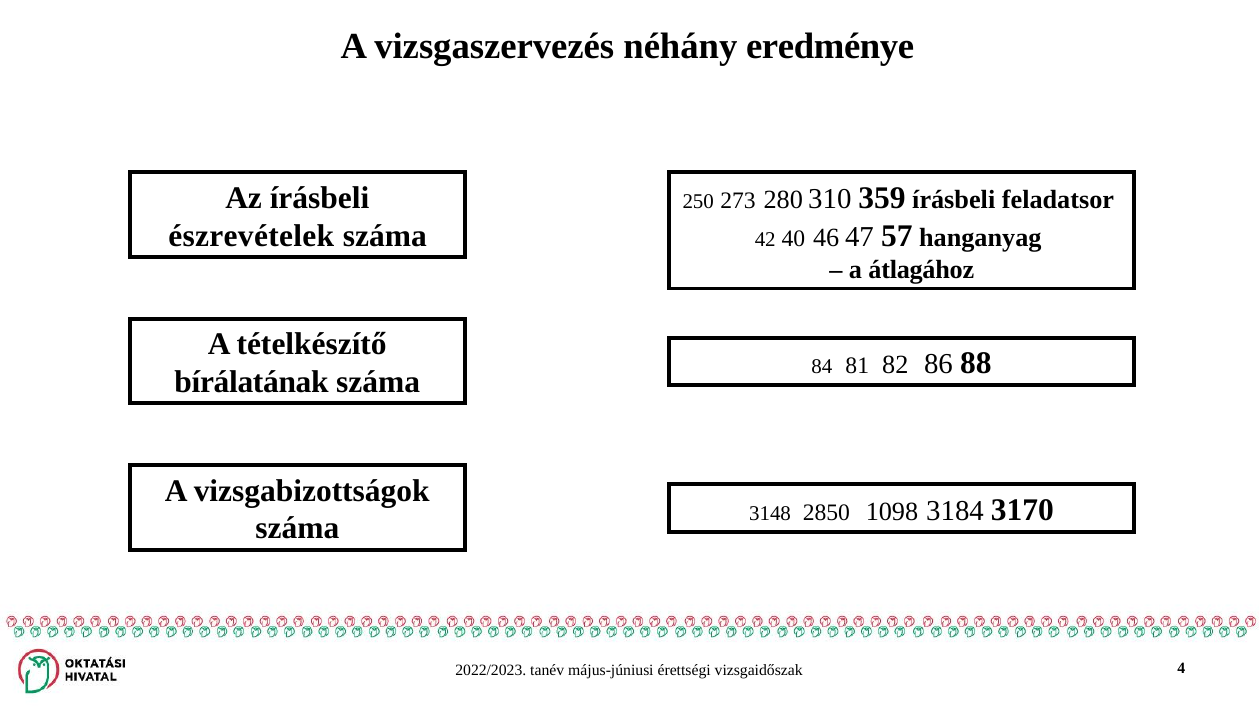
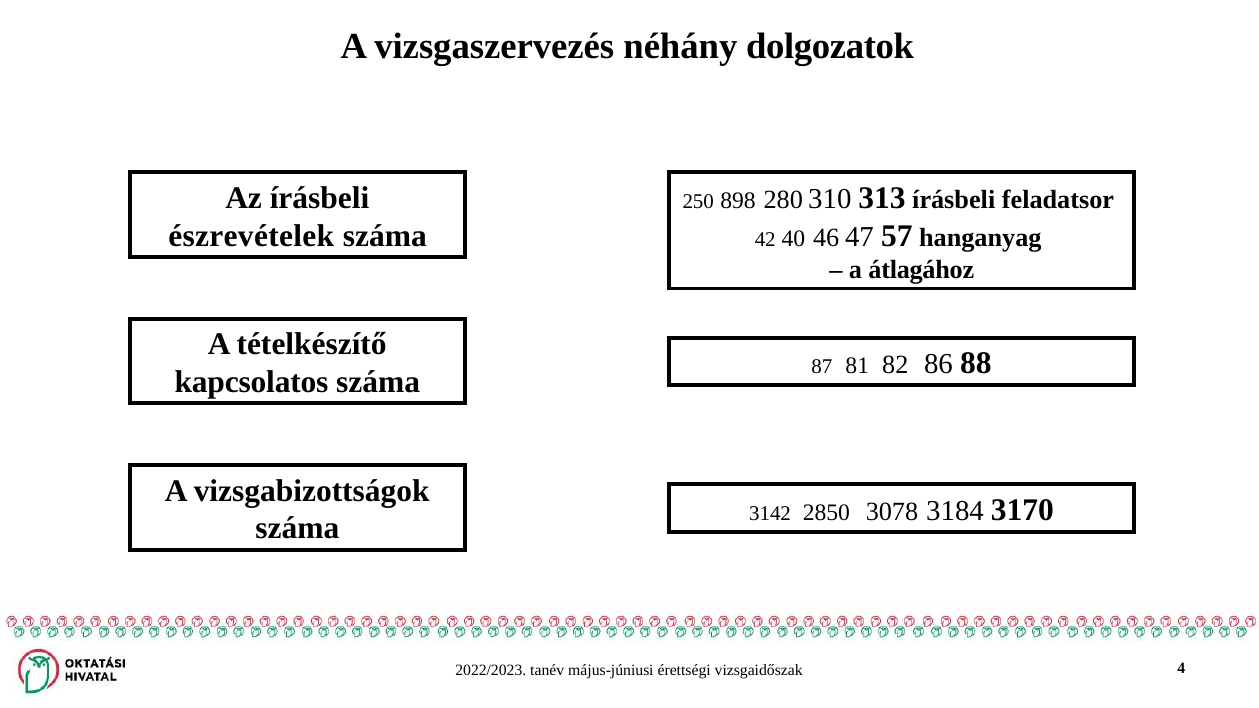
eredménye: eredménye -> dolgozatok
273: 273 -> 898
359: 359 -> 313
bírálatának: bírálatának -> kapcsolatos
84: 84 -> 87
3148: 3148 -> 3142
1098: 1098 -> 3078
